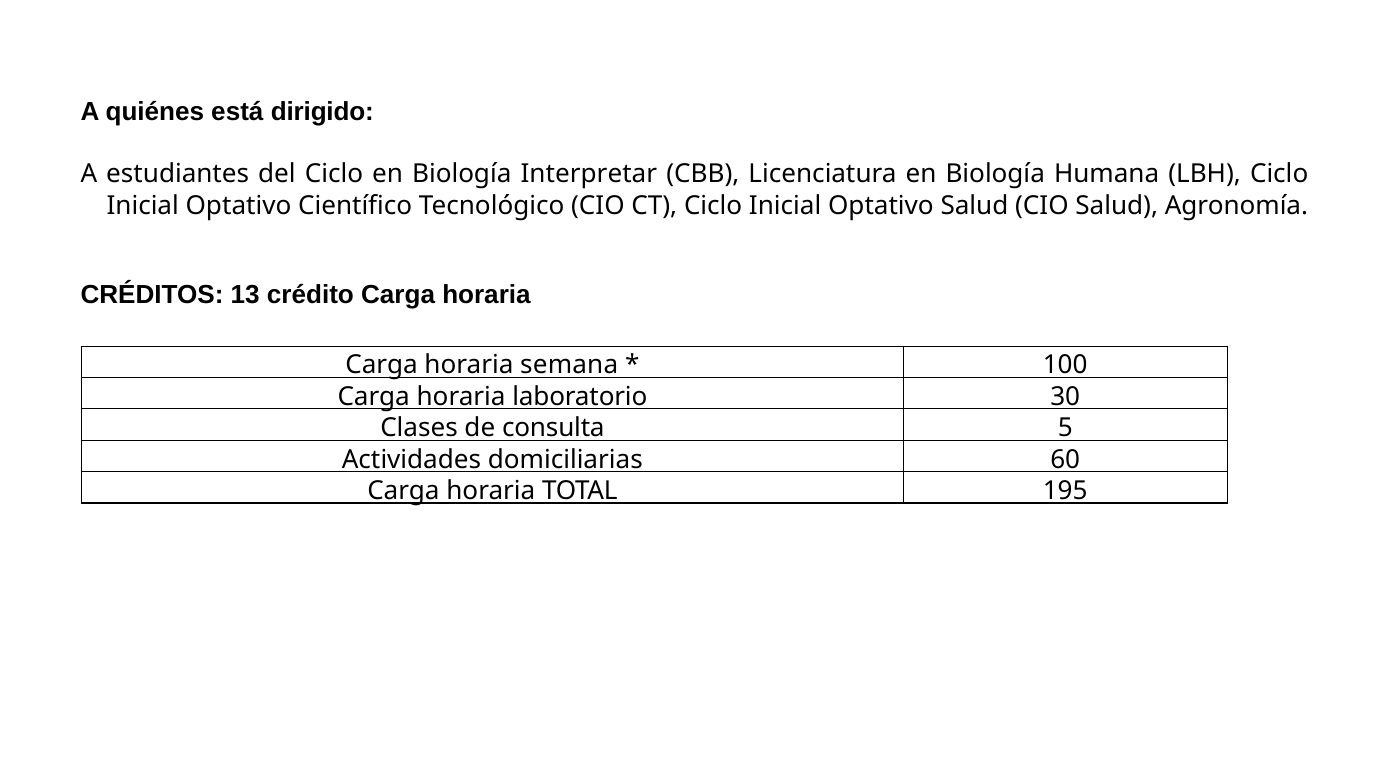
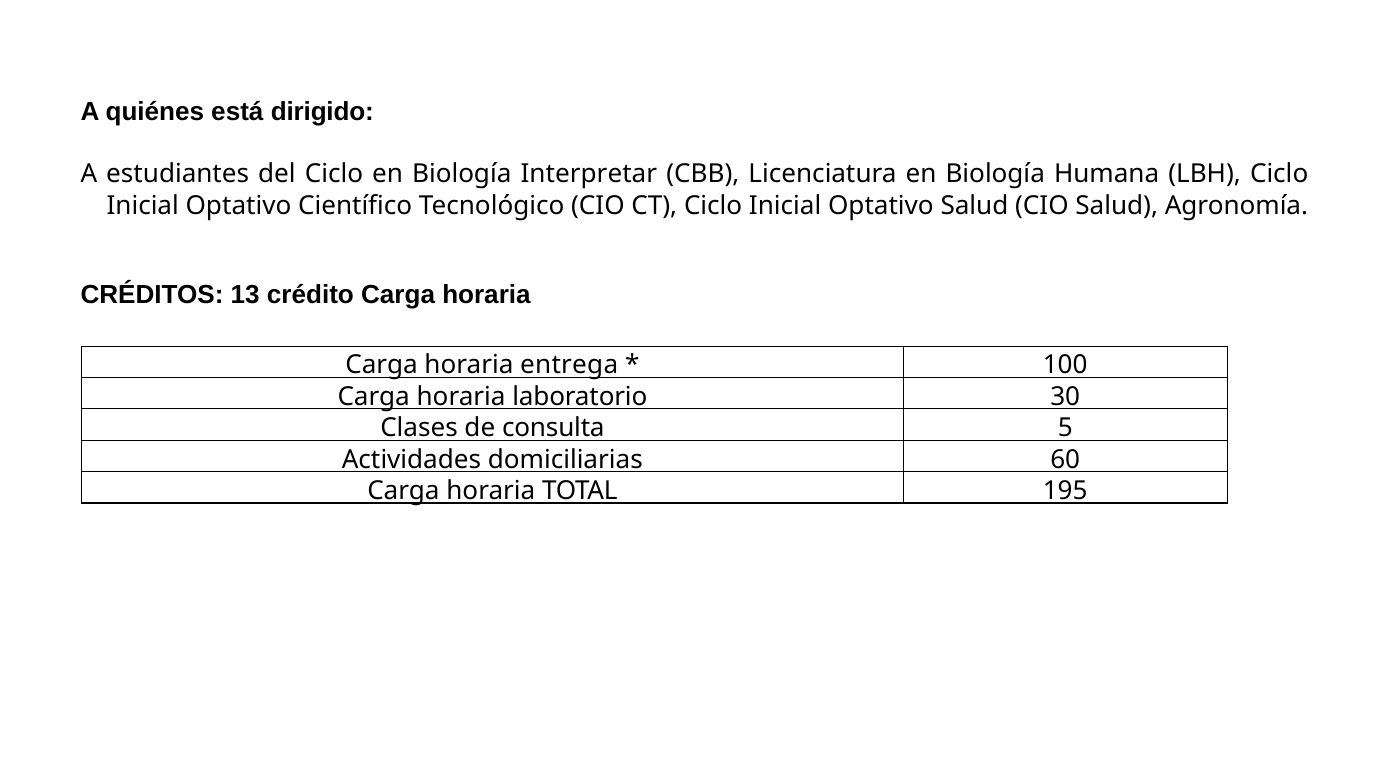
semana: semana -> entrega
